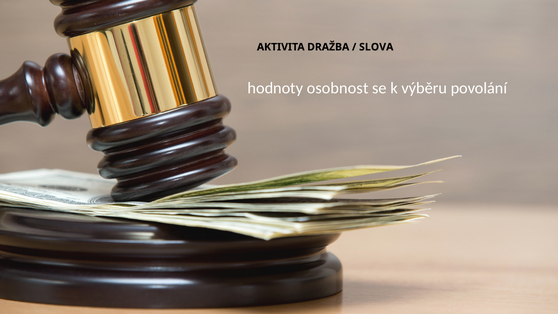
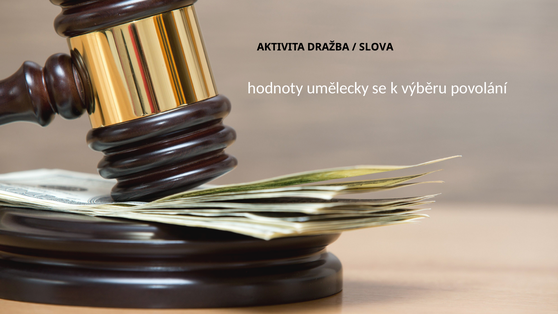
osobnost: osobnost -> umělecky
